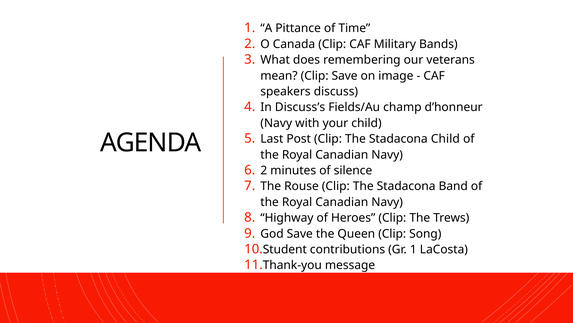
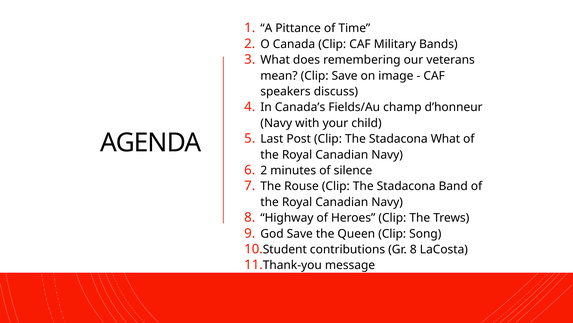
Discuss’s: Discuss’s -> Canada’s
Stadacona Child: Child -> What
Gr 1: 1 -> 8
